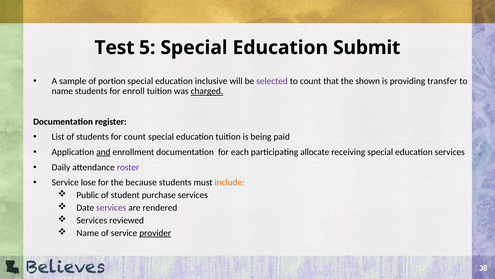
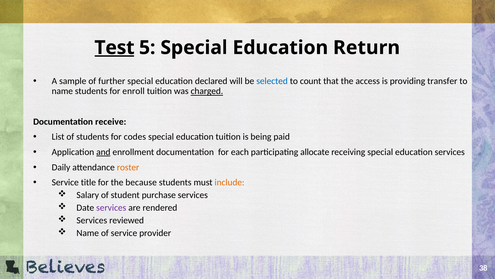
Test underline: none -> present
Submit: Submit -> Return
portion: portion -> further
inclusive: inclusive -> declared
selected colour: purple -> blue
shown: shown -> access
register: register -> receive
for count: count -> codes
roster colour: purple -> orange
lose: lose -> title
Public: Public -> Salary
provider underline: present -> none
